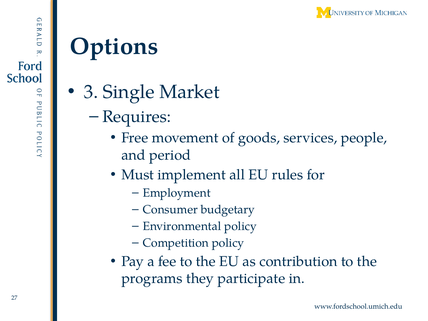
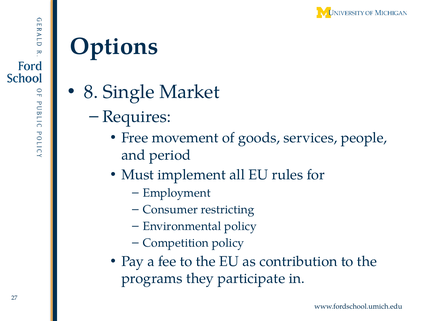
3: 3 -> 8
budgetary: budgetary -> restricting
